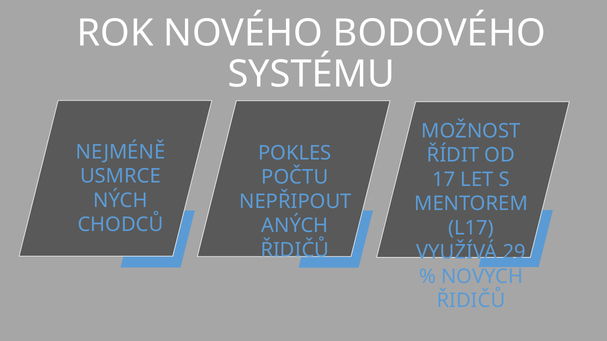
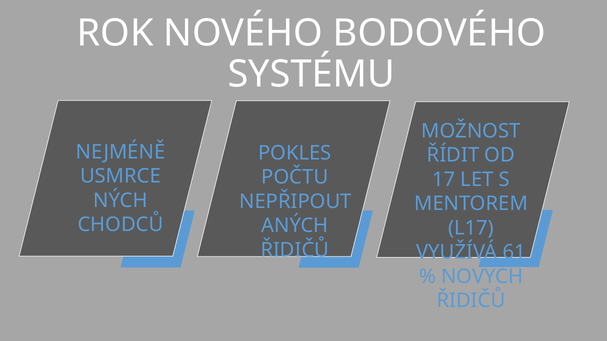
29: 29 -> 61
